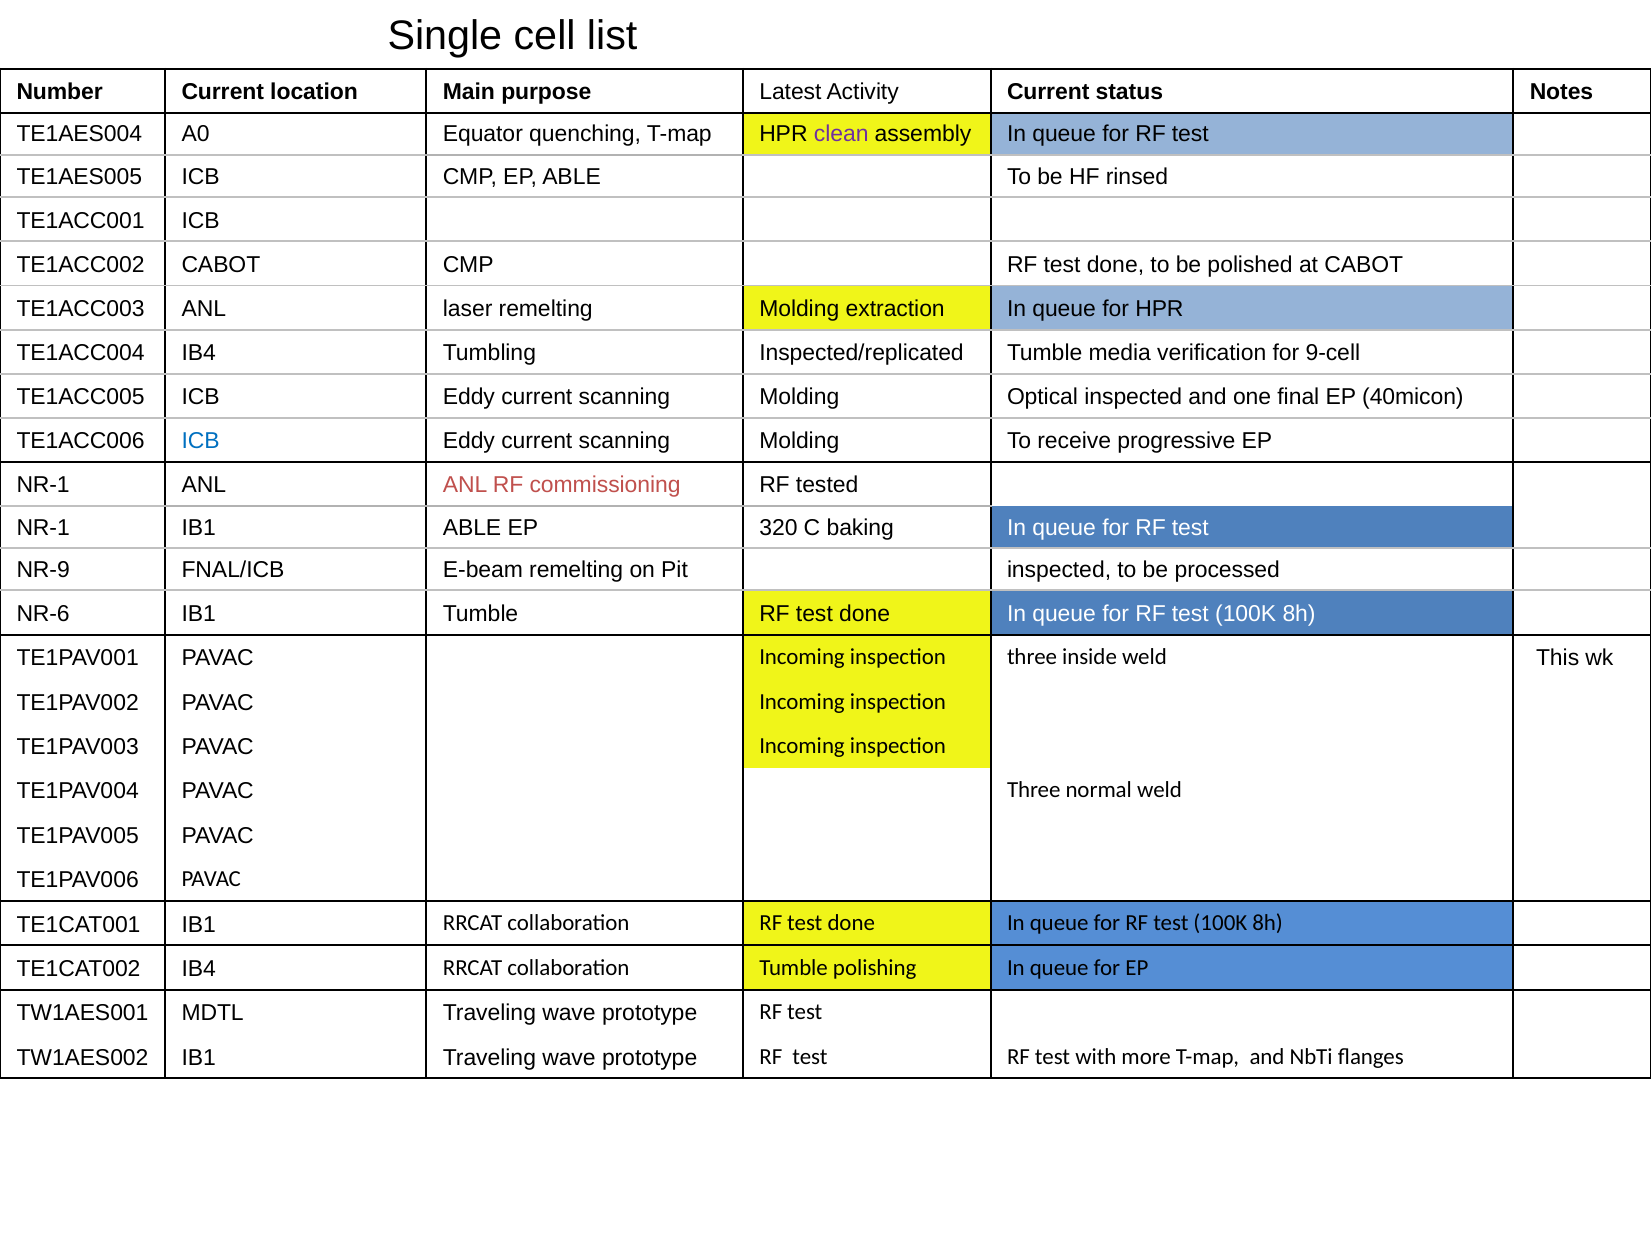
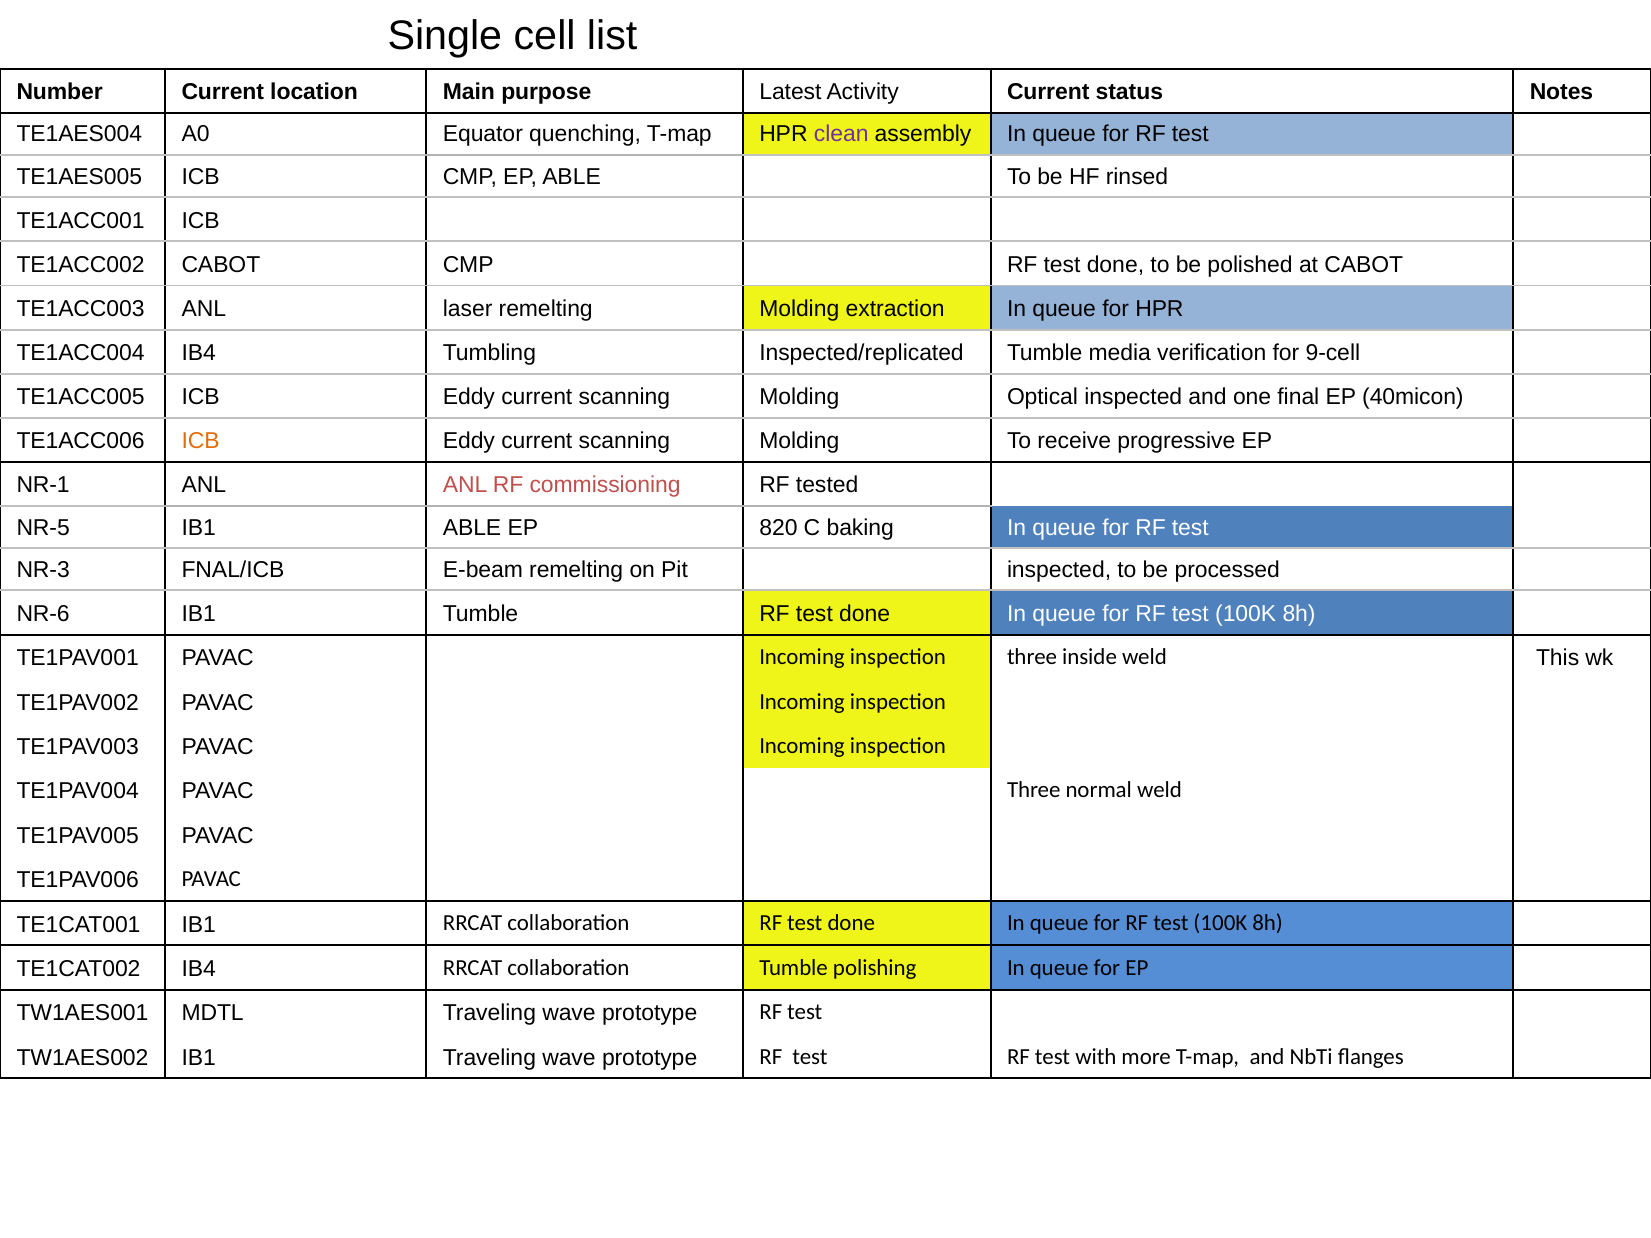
ICB at (201, 441) colour: blue -> orange
NR-1 at (43, 528): NR-1 -> NR-5
320: 320 -> 820
NR-9: NR-9 -> NR-3
